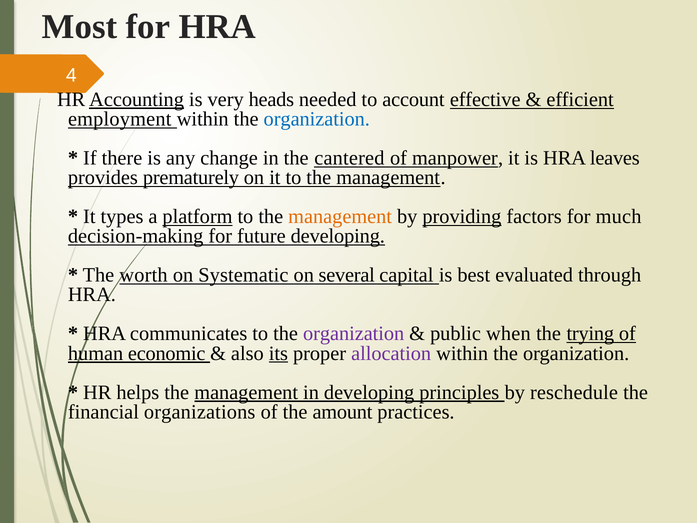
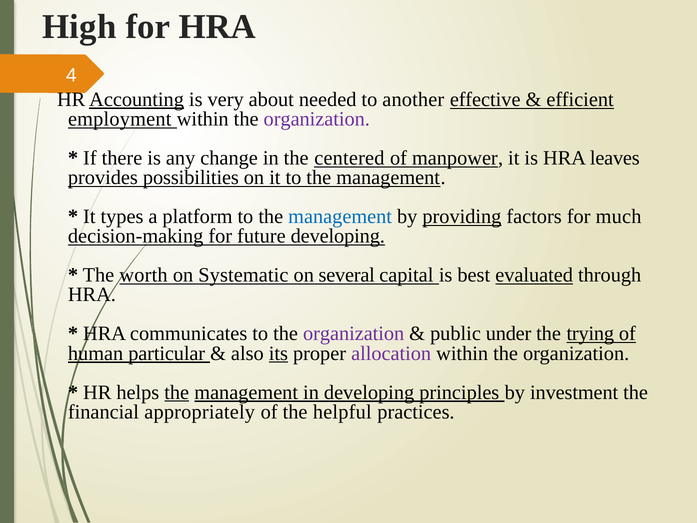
Most: Most -> High
heads: heads -> about
account: account -> another
organization at (317, 119) colour: blue -> purple
cantered: cantered -> centered
prematurely: prematurely -> possibilities
platform underline: present -> none
management at (340, 217) colour: orange -> blue
evaluated underline: none -> present
when: when -> under
economic: economic -> particular
the at (177, 392) underline: none -> present
reschedule: reschedule -> investment
organizations: organizations -> appropriately
amount: amount -> helpful
